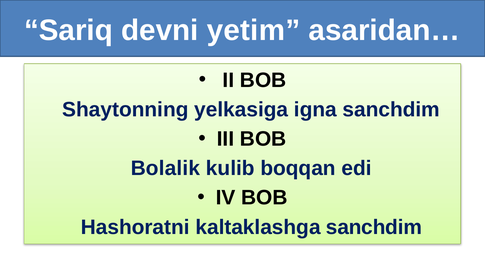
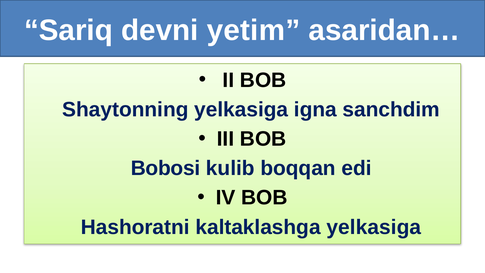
Bolalik: Bolalik -> Bobosi
kaltaklashga sanchdim: sanchdim -> yelkasiga
